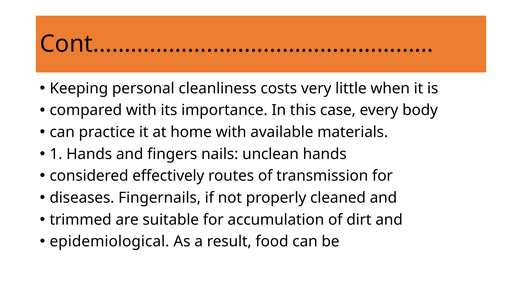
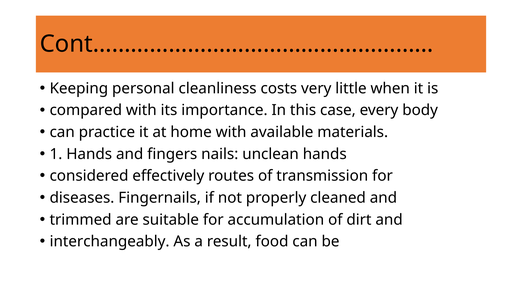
epidemiological: epidemiological -> interchangeably
